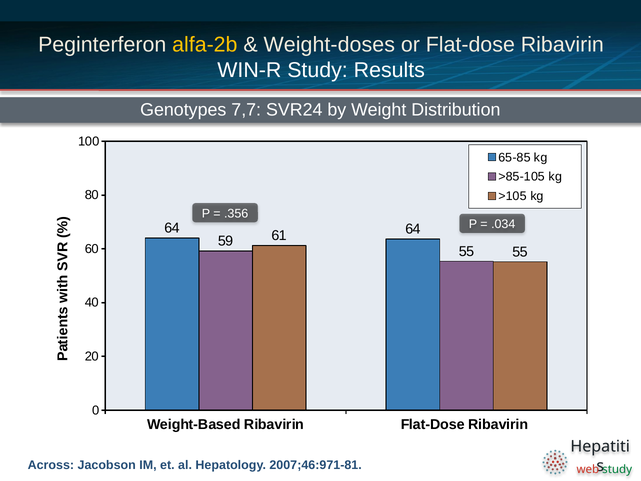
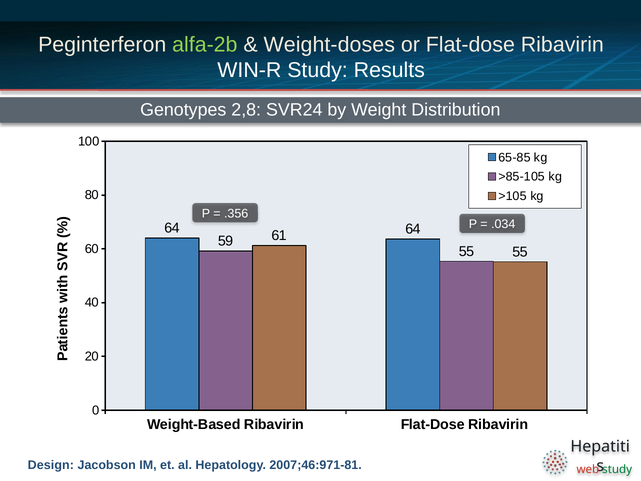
alfa-2b colour: yellow -> light green
7,7: 7,7 -> 2,8
Across: Across -> Design
